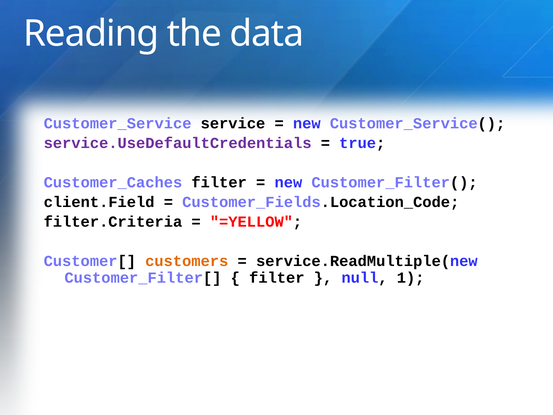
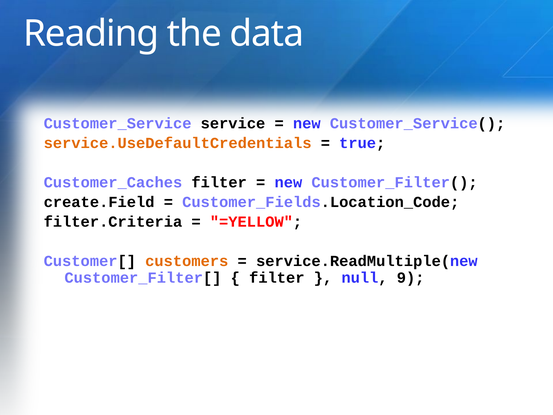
service.UseDefaultCredentials colour: purple -> orange
client.Field: client.Field -> create.Field
1: 1 -> 9
